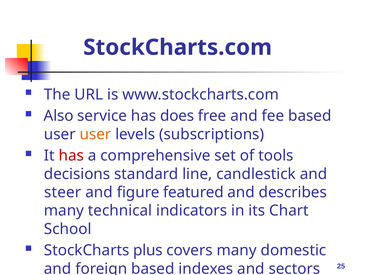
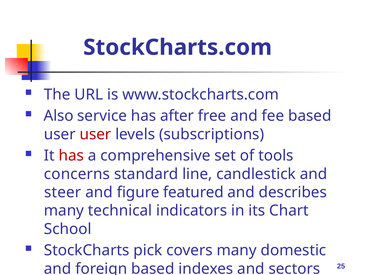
does: does -> after
user at (95, 134) colour: orange -> red
decisions: decisions -> concerns
plus: plus -> pick
